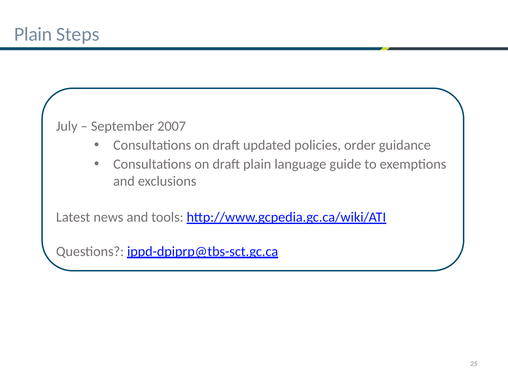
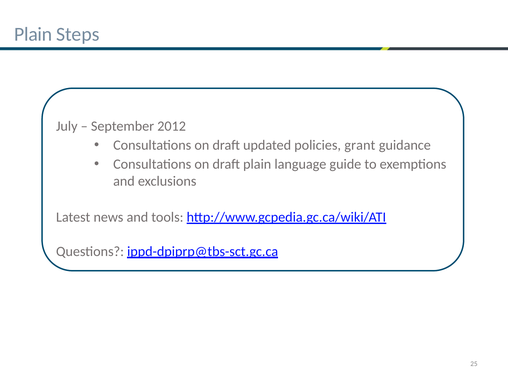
2007: 2007 -> 2012
order: order -> grant
